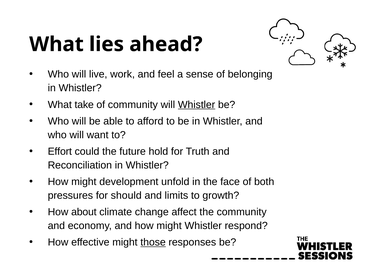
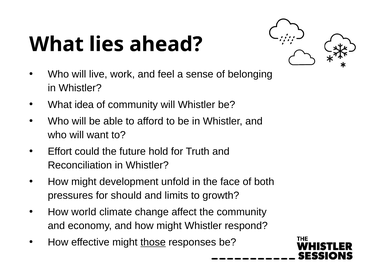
take: take -> idea
Whistler at (197, 105) underline: present -> none
about: about -> world
